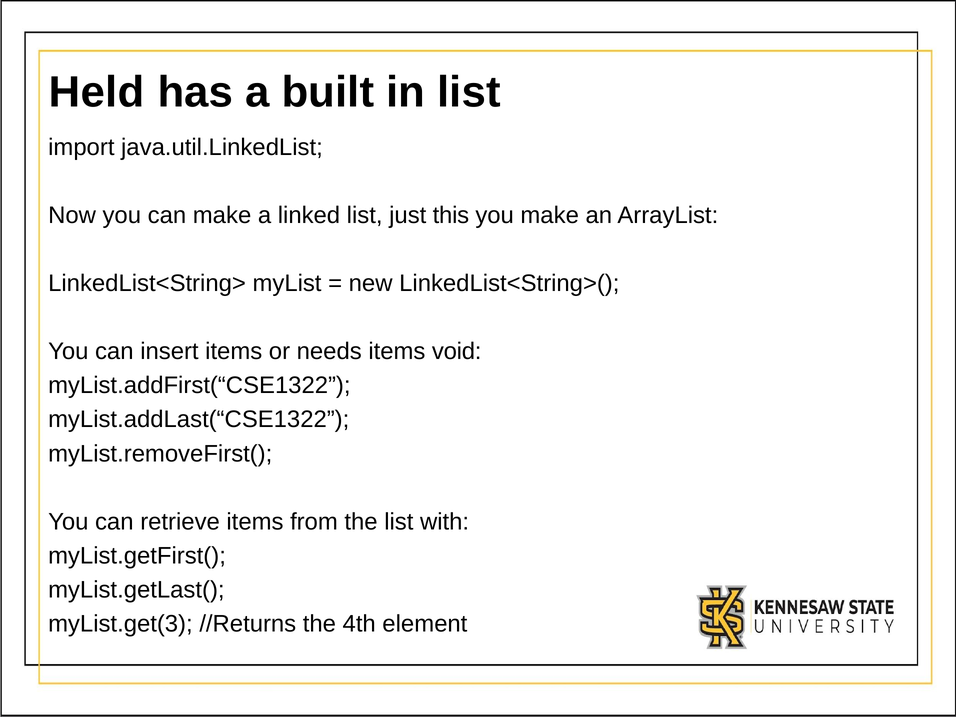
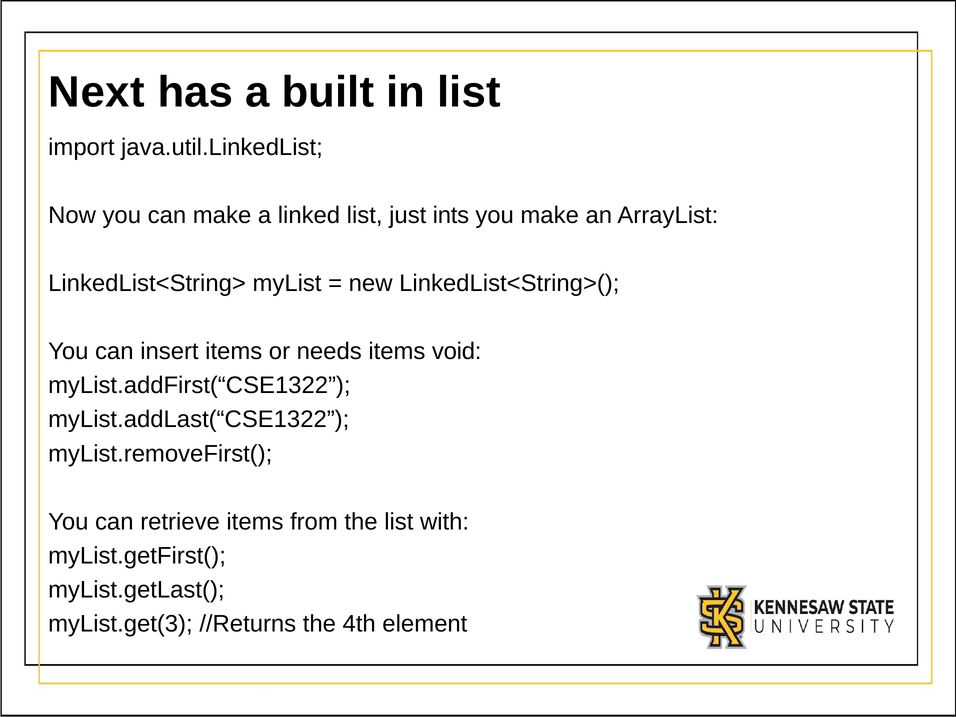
Held: Held -> Next
this: this -> ints
